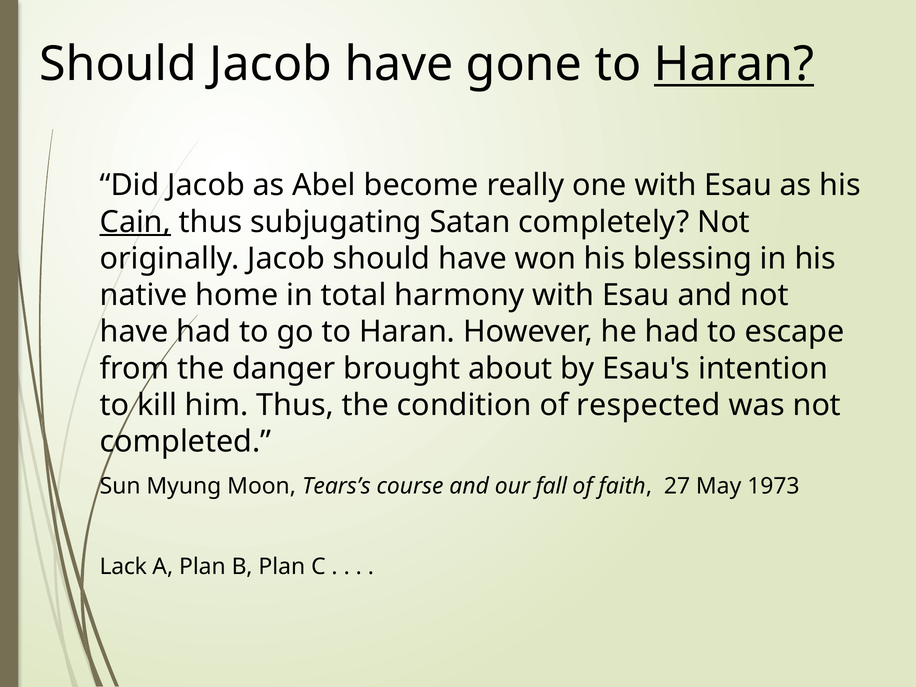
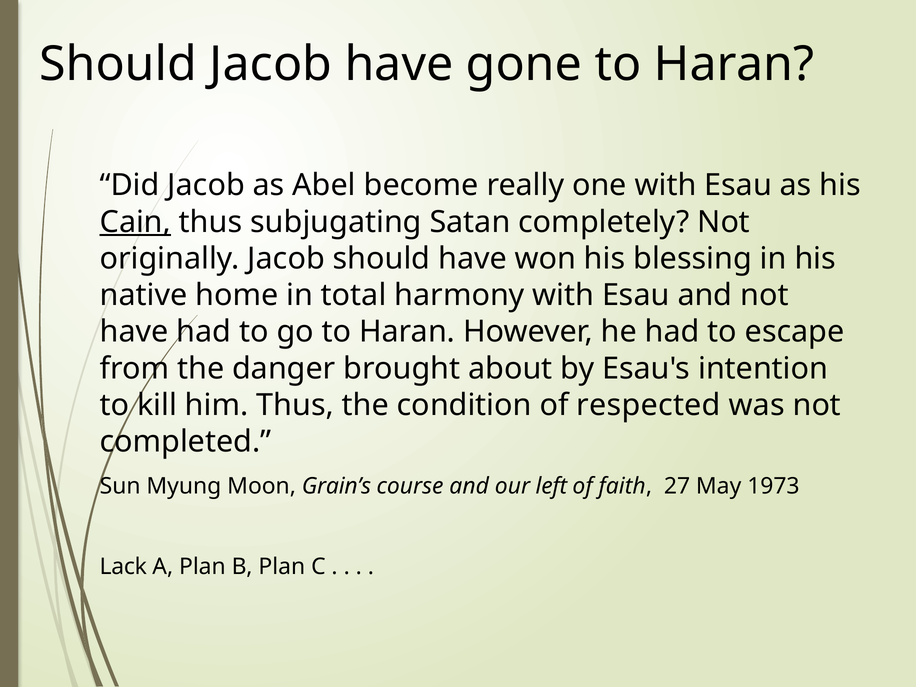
Haran at (734, 64) underline: present -> none
Tears’s: Tears’s -> Grain’s
fall: fall -> left
